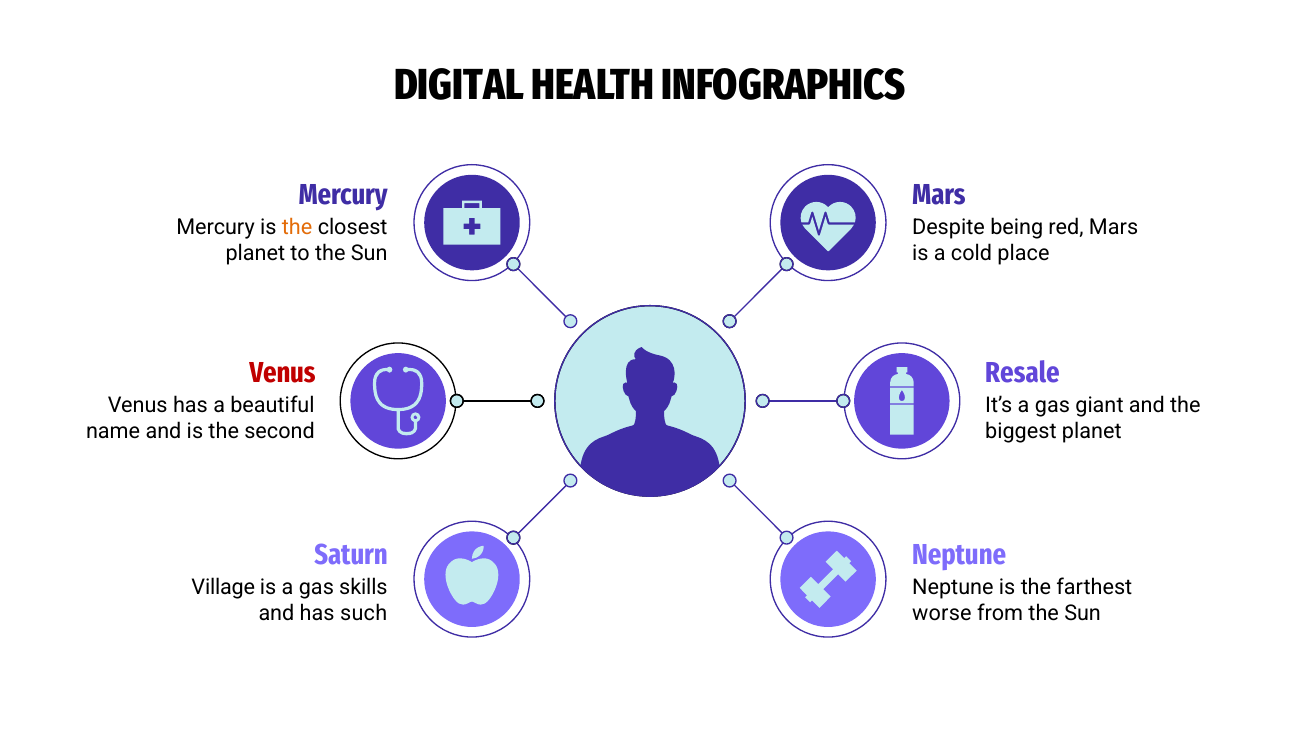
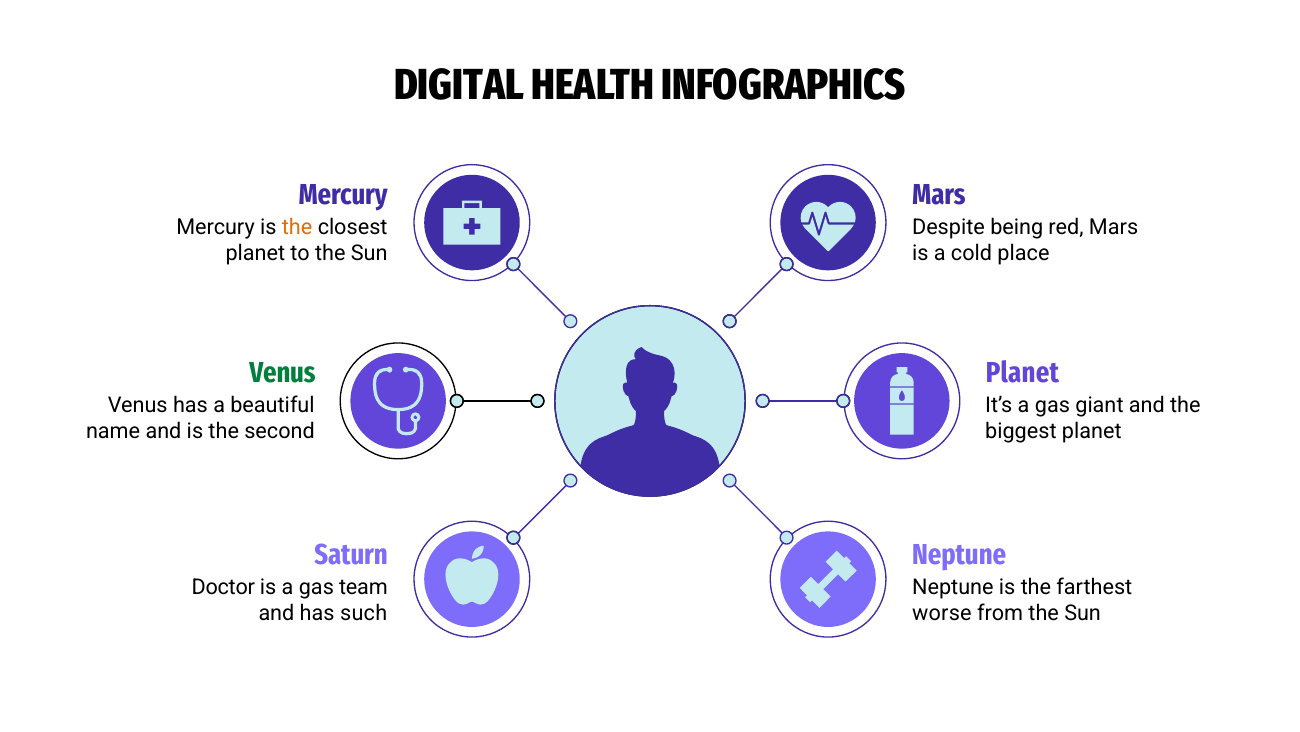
Venus at (282, 373) colour: red -> green
Resale at (1023, 373): Resale -> Planet
Village: Village -> Doctor
skills: skills -> team
